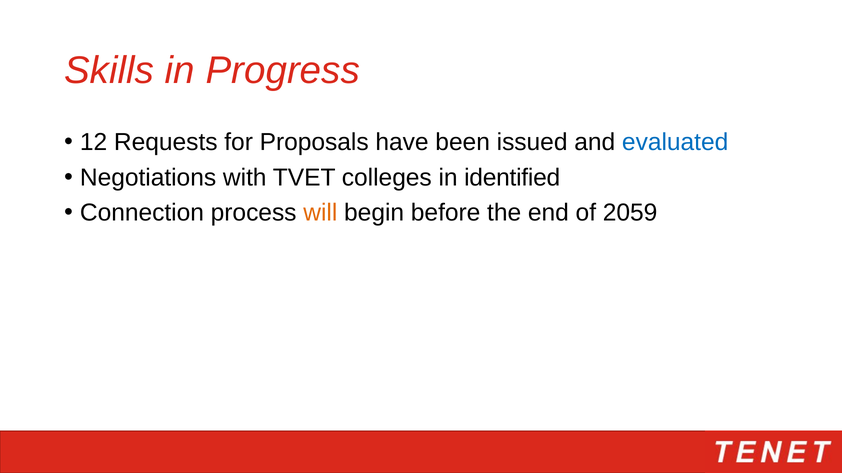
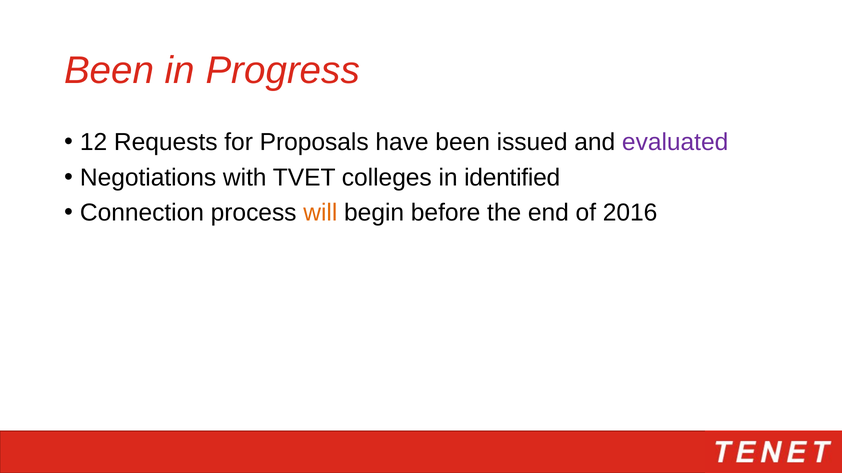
Skills at (109, 71): Skills -> Been
evaluated colour: blue -> purple
2059: 2059 -> 2016
